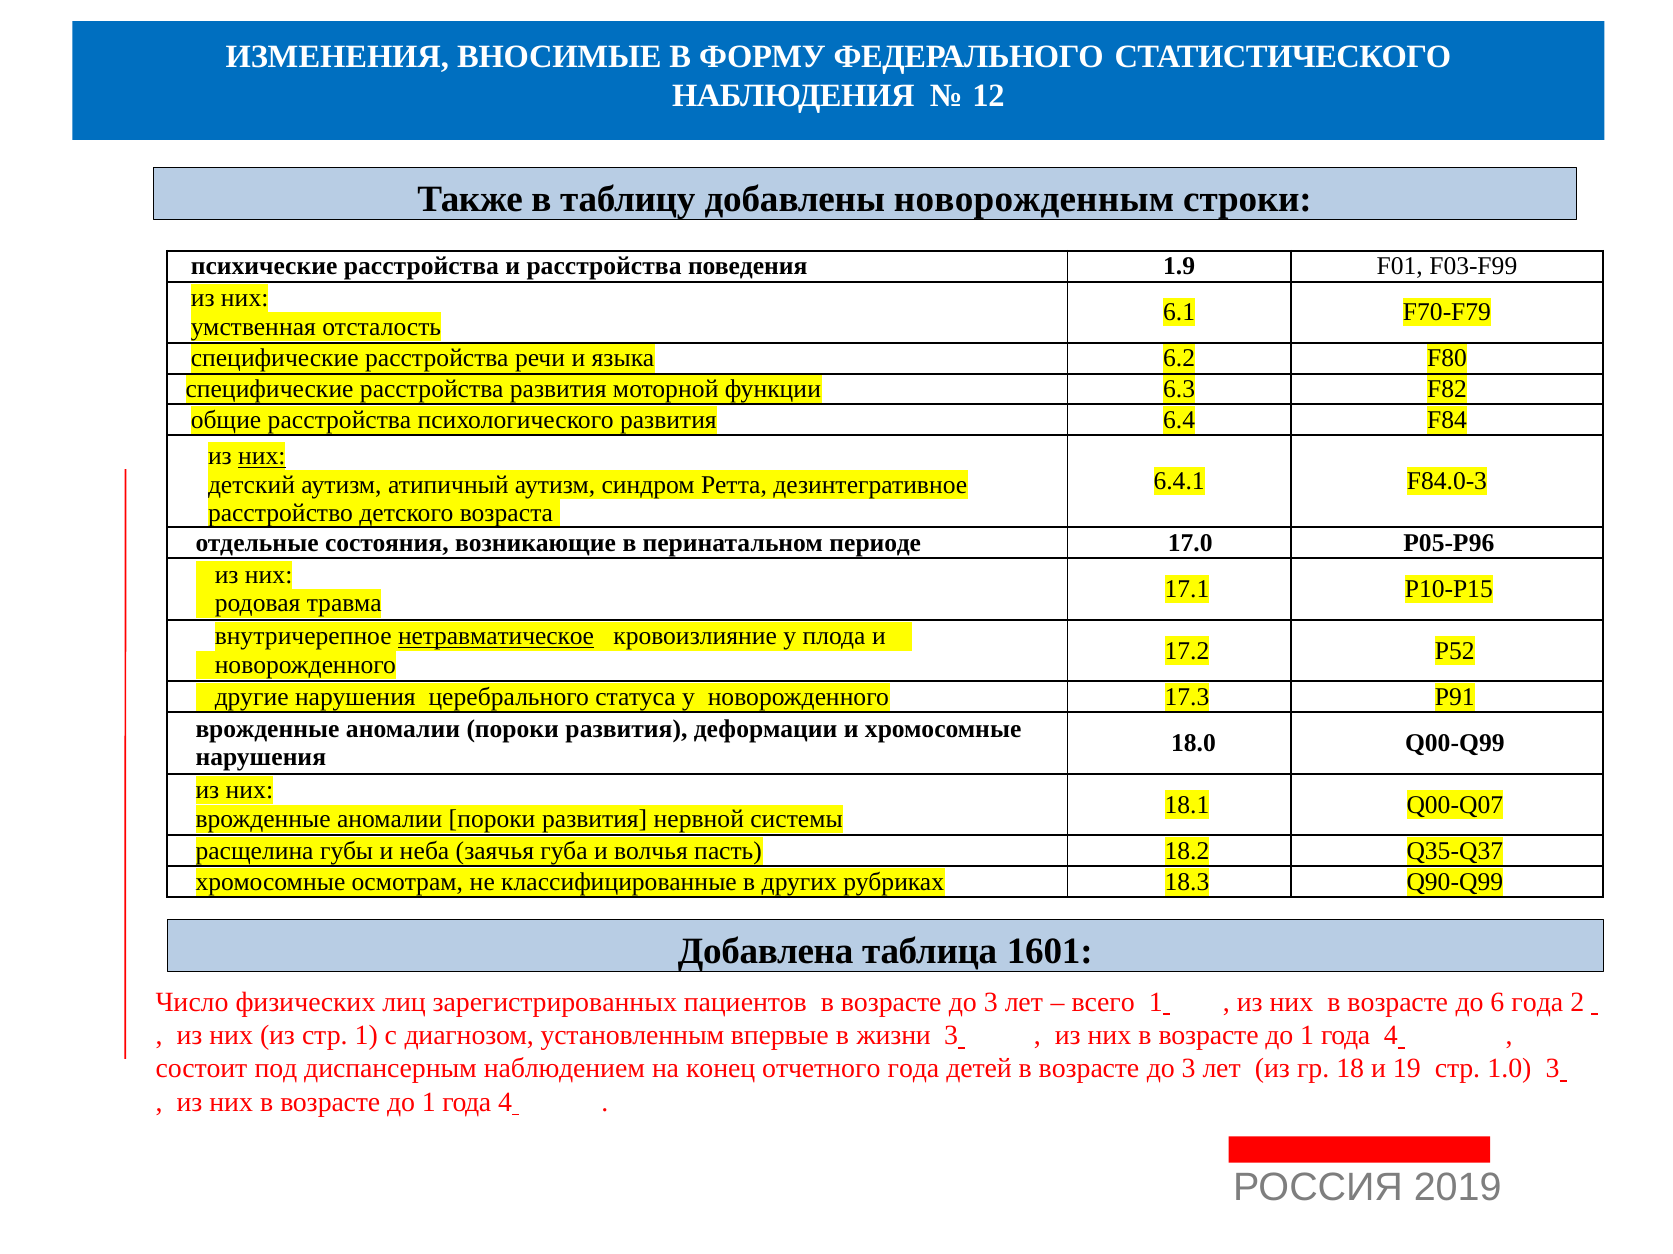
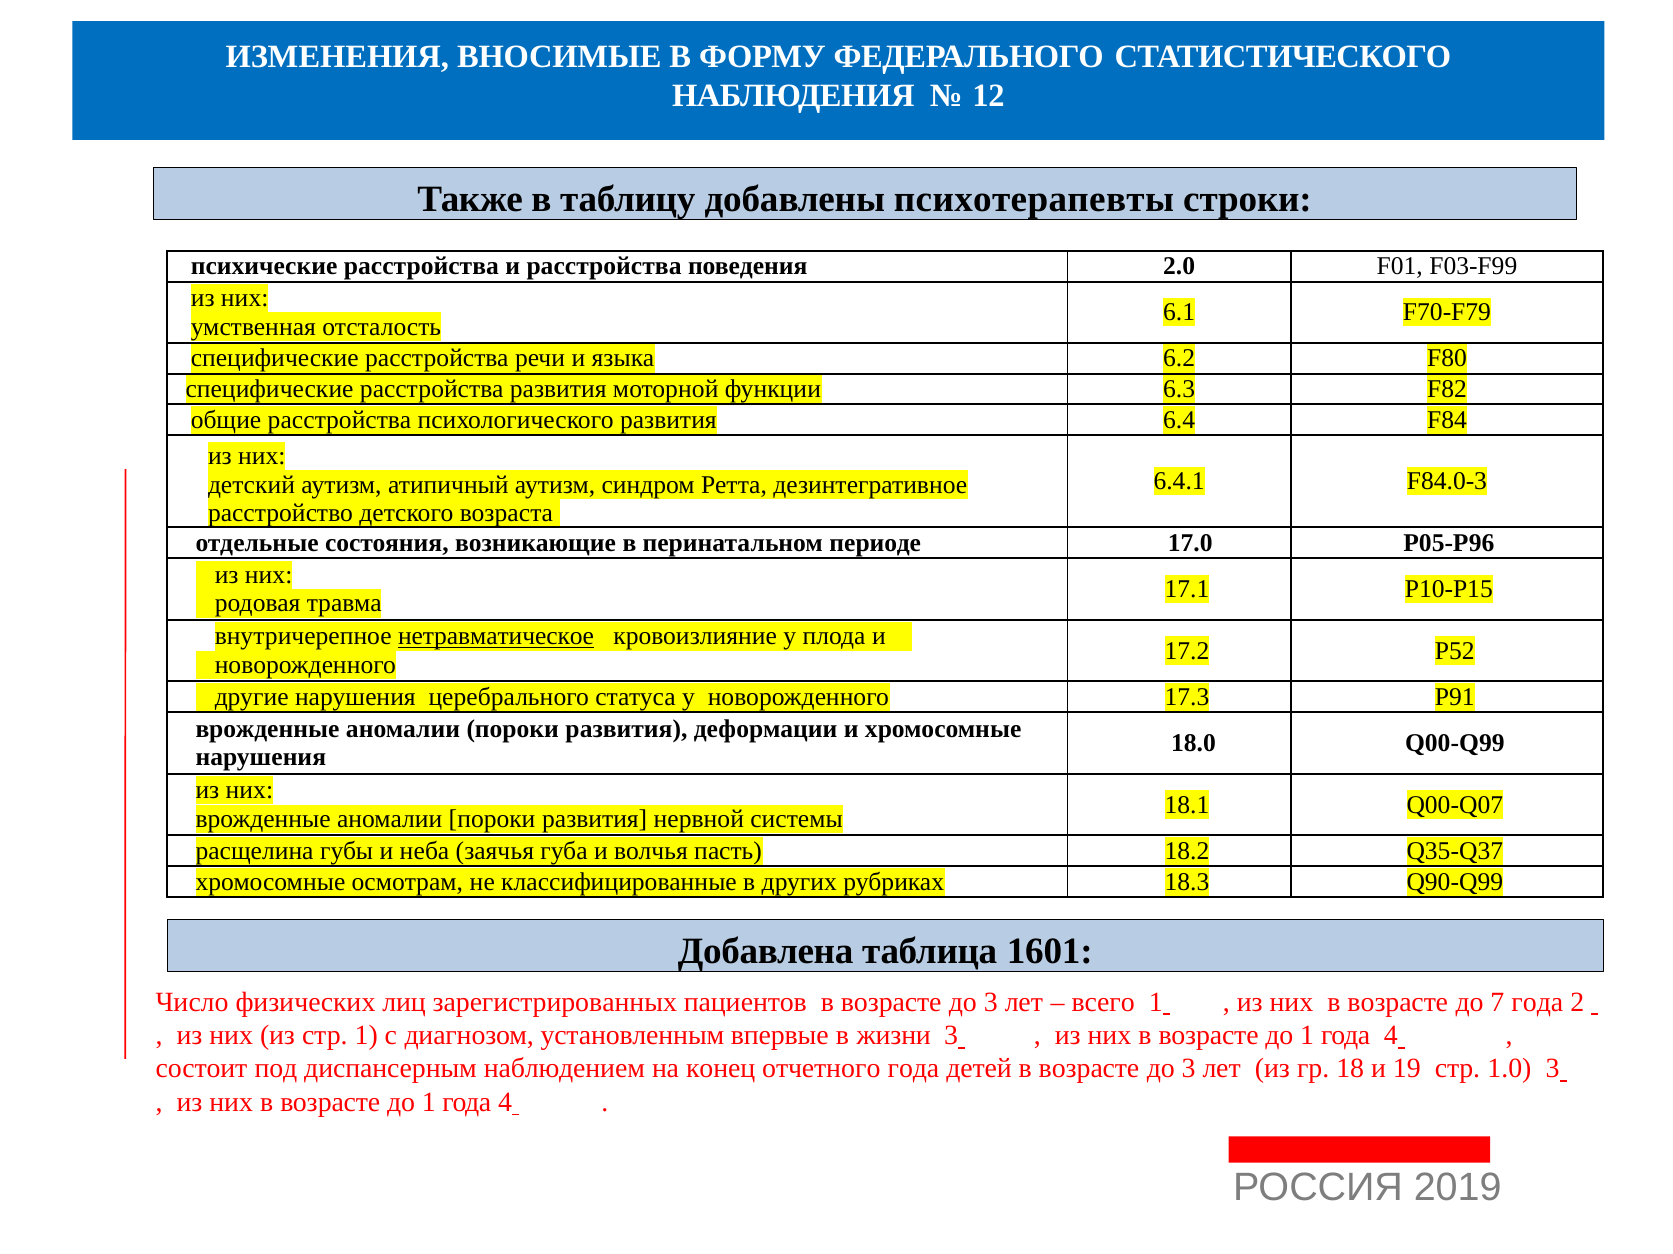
новорожденным: новорожденным -> психотерапевты
1.9: 1.9 -> 2.0
них at (262, 457) underline: present -> none
6: 6 -> 7
